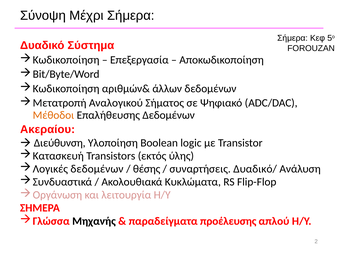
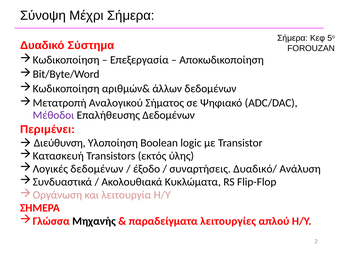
Μέθοδοι colour: orange -> purple
Ακεραίου: Ακεραίου -> Περιμένει
θέσης: θέσης -> έξοδο
προέλευσης: προέλευσης -> λειτουργίες
